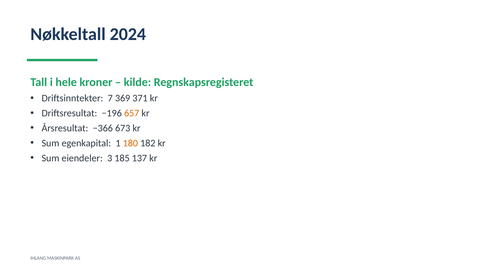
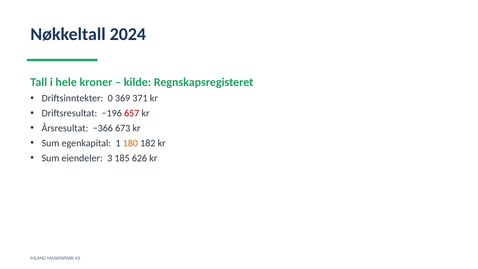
7: 7 -> 0
657 colour: orange -> red
137: 137 -> 626
